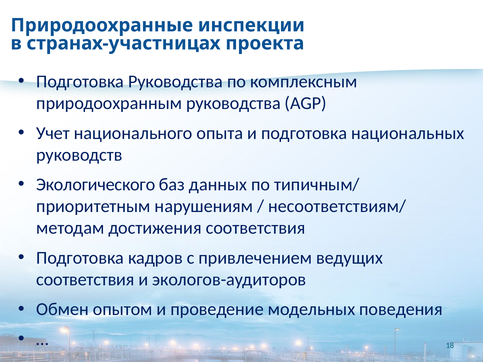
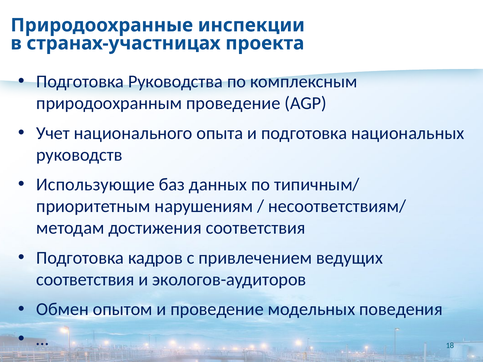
природоохранным руководства: руководства -> проведение
Экологического: Экологического -> Использующие
